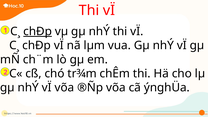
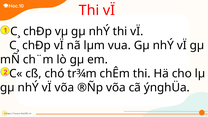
chÐp at (38, 31) underline: present -> none
